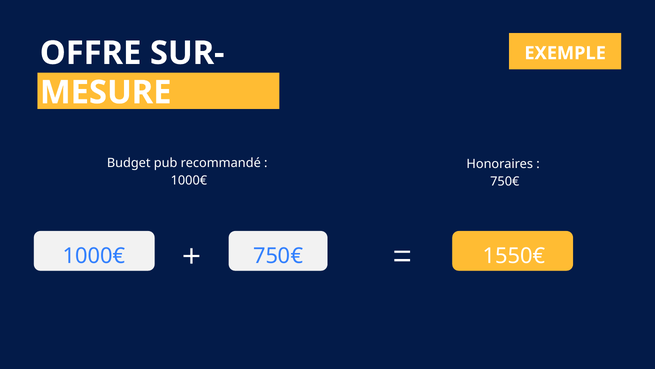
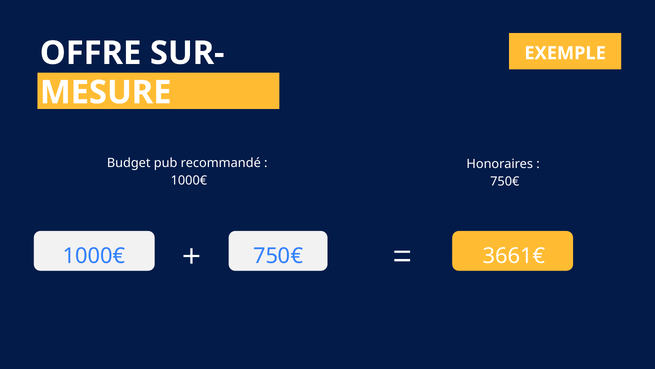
1550€: 1550€ -> 3661€
